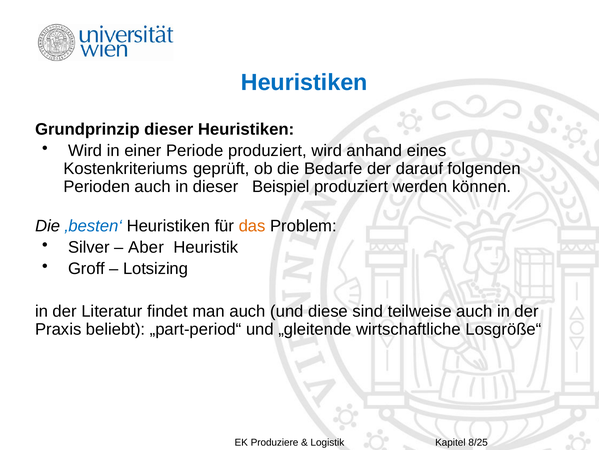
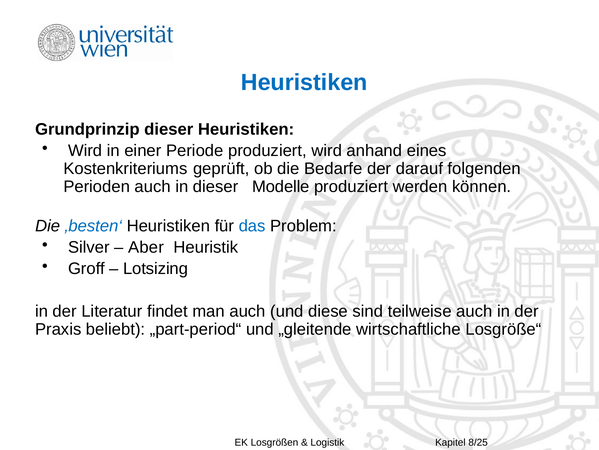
Beispiel: Beispiel -> Modelle
das colour: orange -> blue
Produziere: Produziere -> Losgrößen
